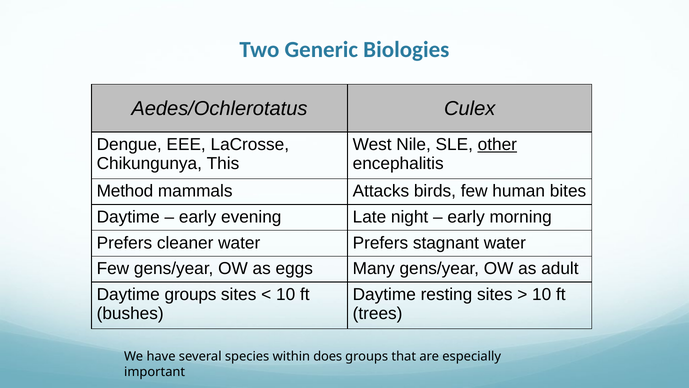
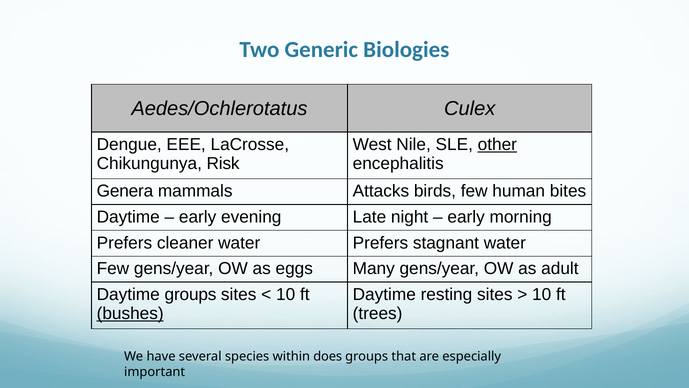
This: This -> Risk
Method: Method -> Genera
bushes underline: none -> present
